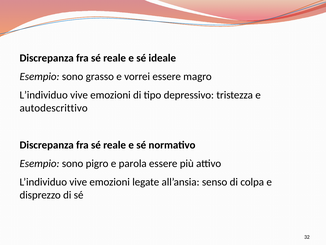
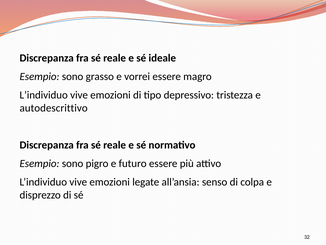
parola: parola -> futuro
